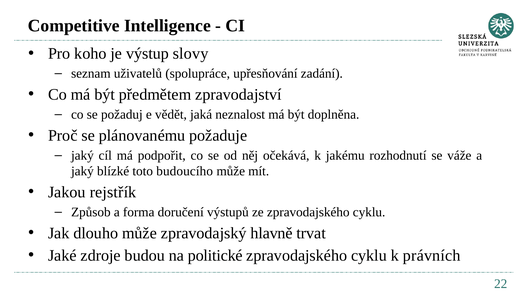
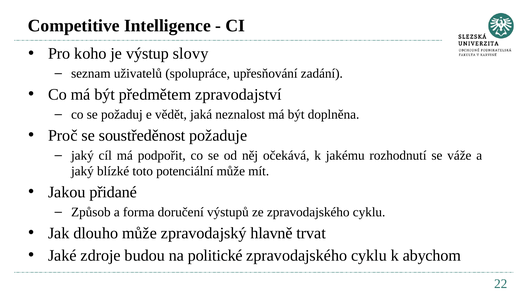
plánovanému: plánovanému -> soustředěnost
budoucího: budoucího -> potenciální
rejstřík: rejstřík -> přidané
právních: právních -> abychom
